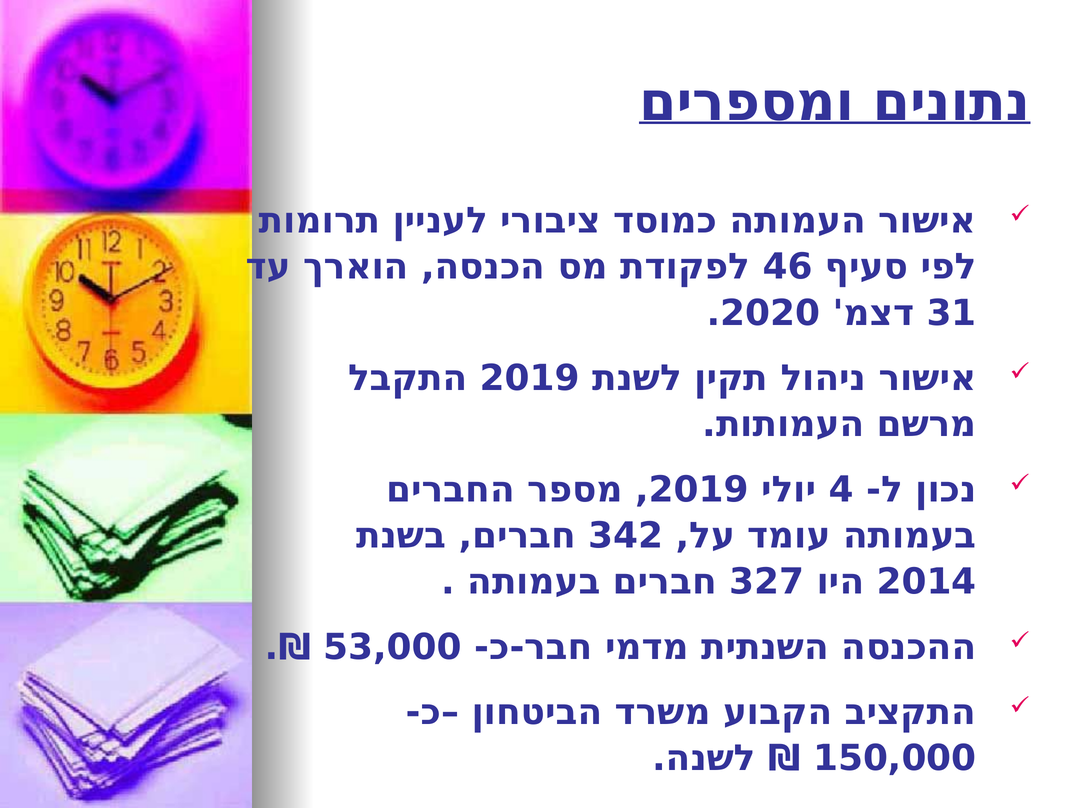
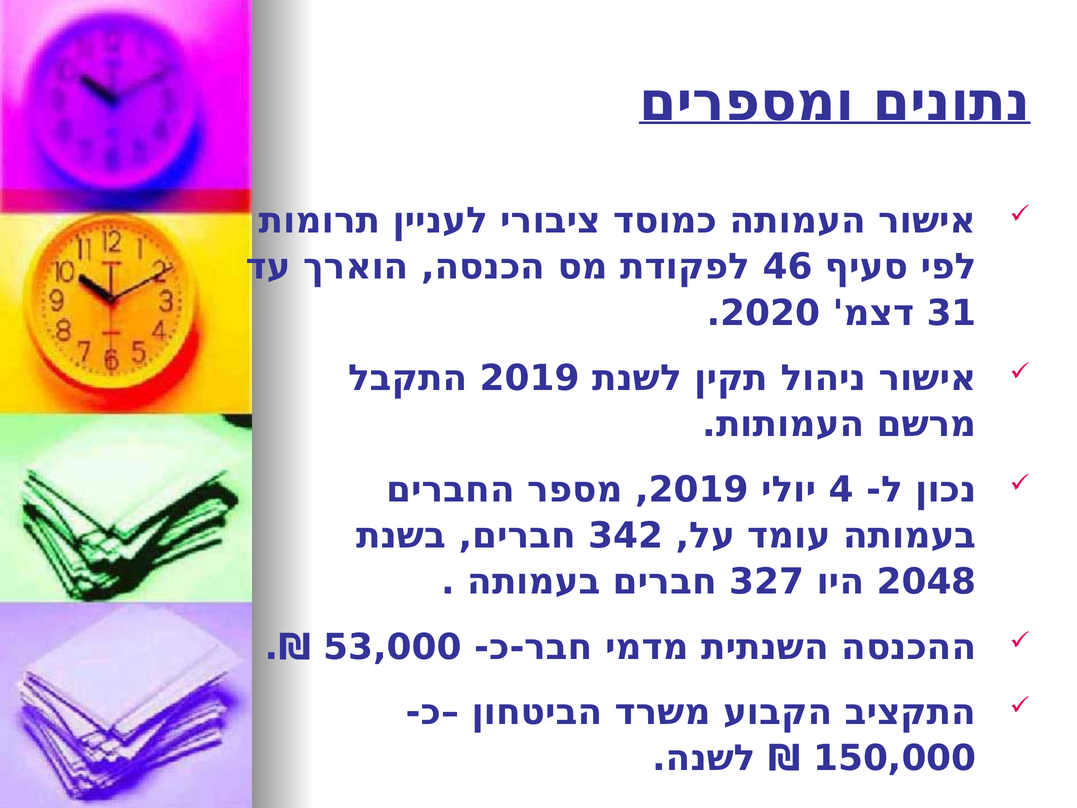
2014: 2014 -> 2048
